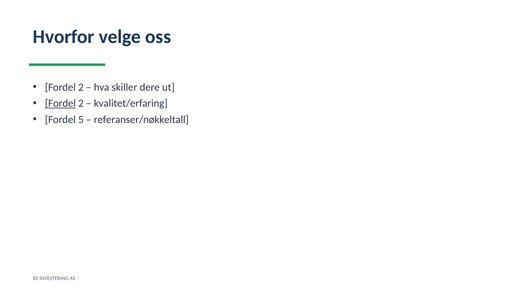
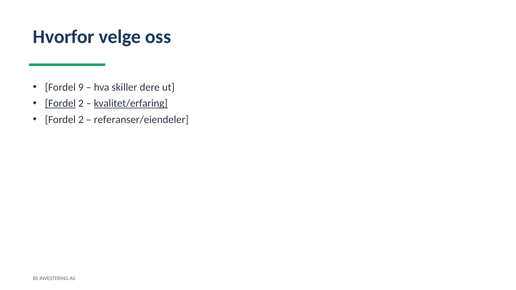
2 at (81, 87): 2 -> 9
kvalitet/erfaring underline: none -> present
5 at (81, 120): 5 -> 2
referanser/nøkkeltall: referanser/nøkkeltall -> referanser/eiendeler
